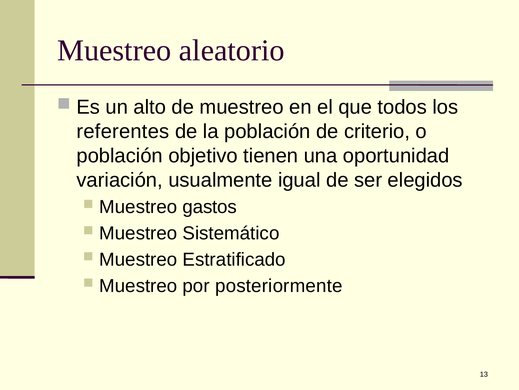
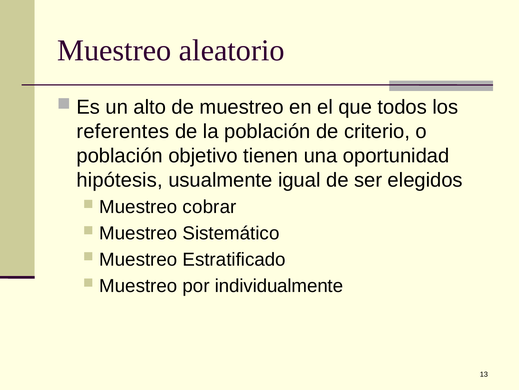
variación: variación -> hipótesis
gastos: gastos -> cobrar
posteriormente: posteriormente -> individualmente
